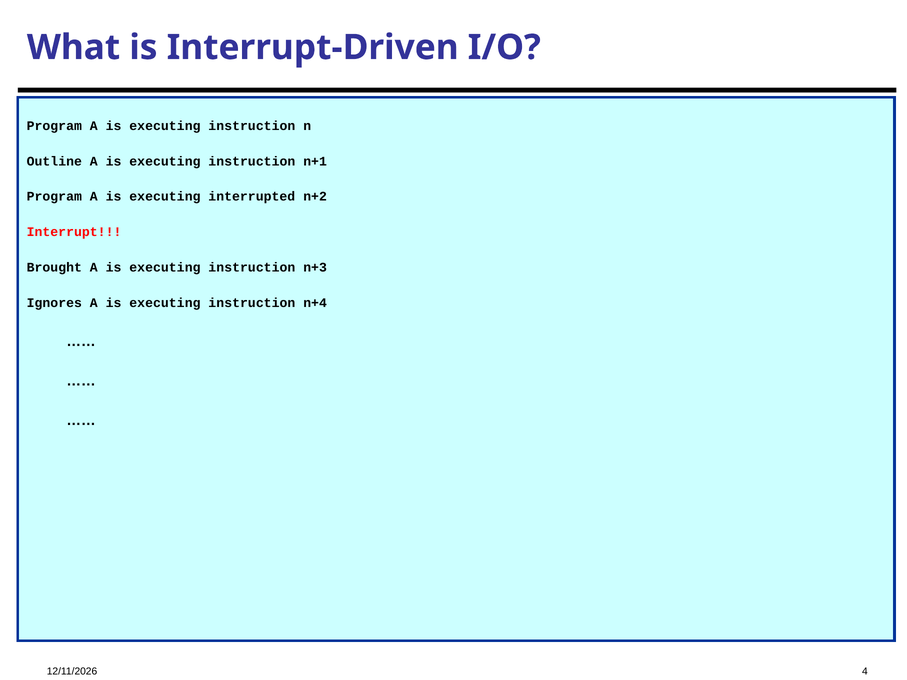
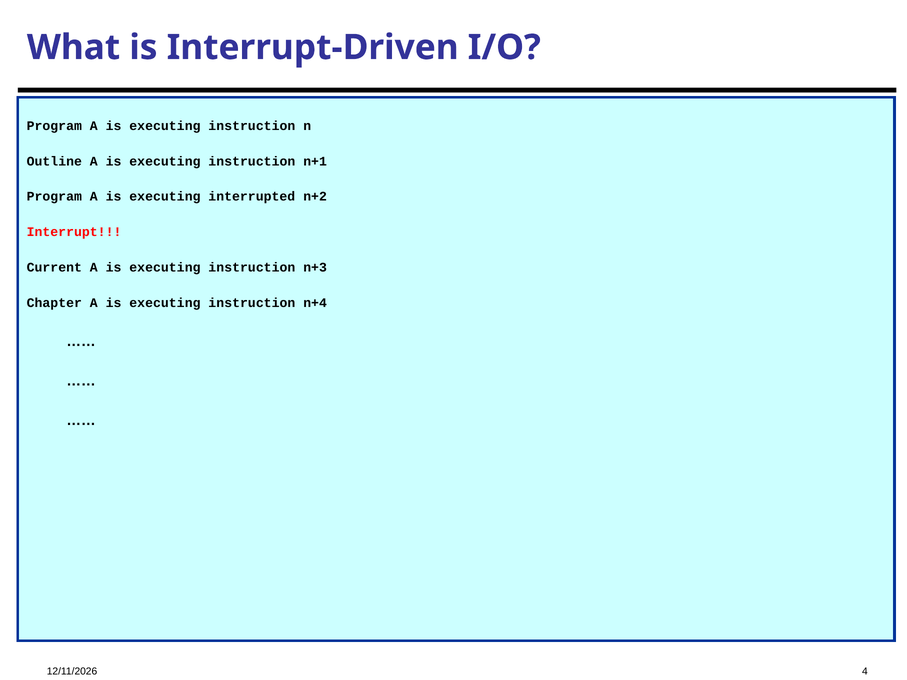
Brought: Brought -> Current
Ignores: Ignores -> Chapter
